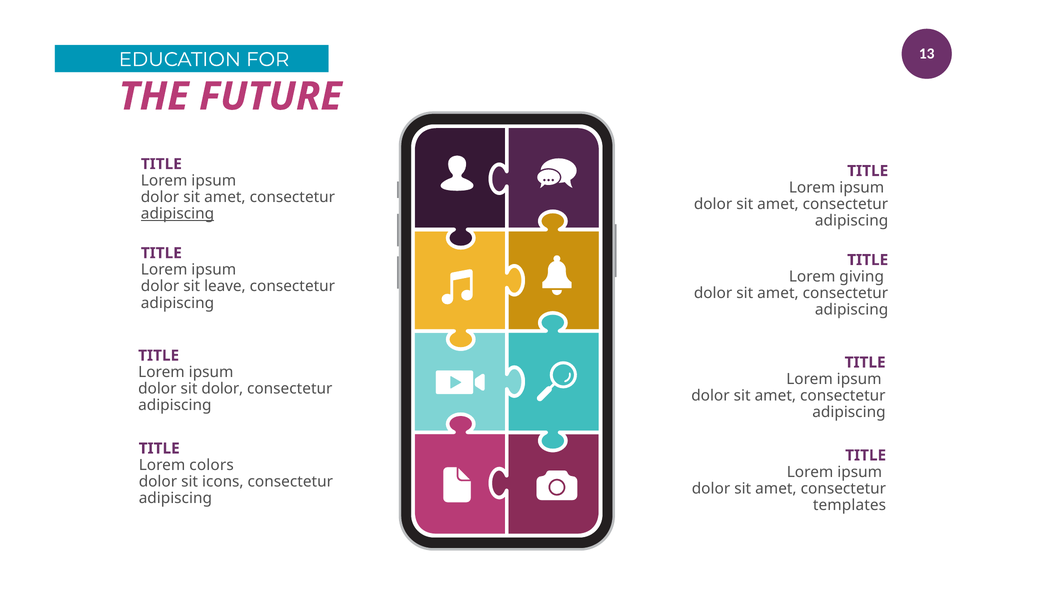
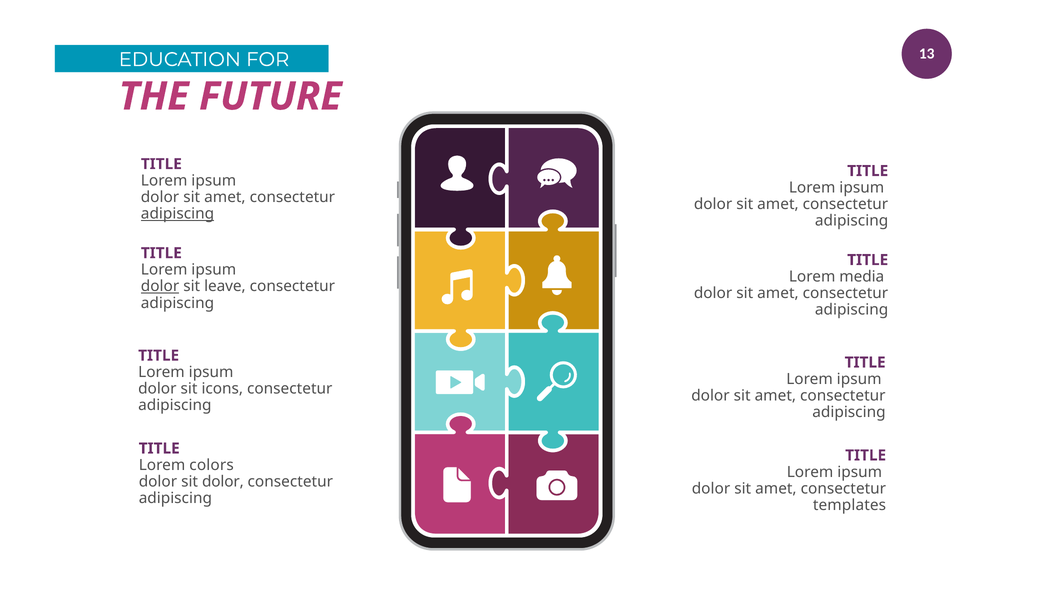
giving: giving -> media
dolor at (160, 287) underline: none -> present
sit dolor: dolor -> icons
sit icons: icons -> dolor
